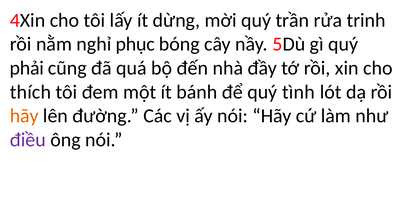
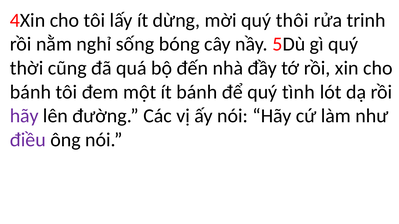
trần: trần -> thôi
phục: phục -> sống
phải: phải -> thời
thích at (30, 92): thích -> bánh
hãy at (24, 116) colour: orange -> purple
